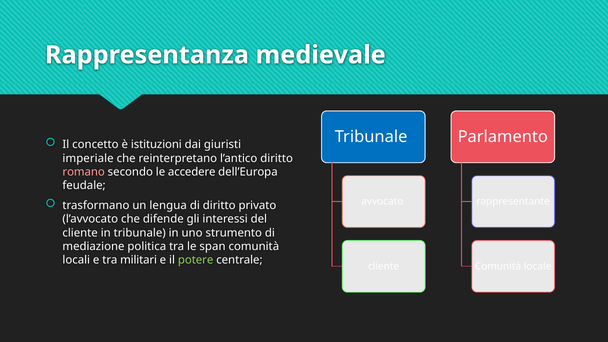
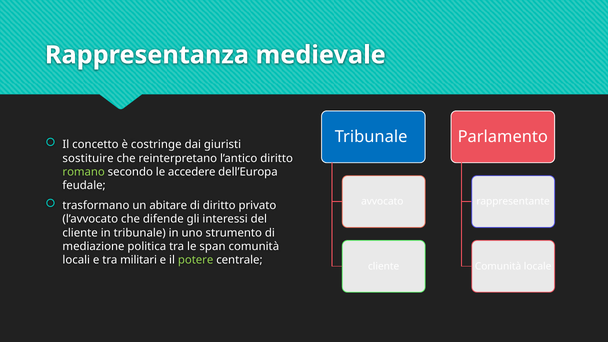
istituzioni: istituzioni -> costringe
imperiale: imperiale -> sostituire
romano colour: pink -> light green
lengua: lengua -> abitare
